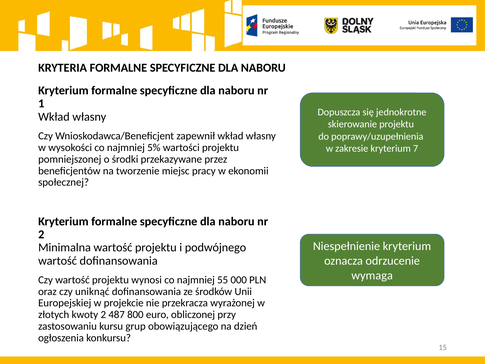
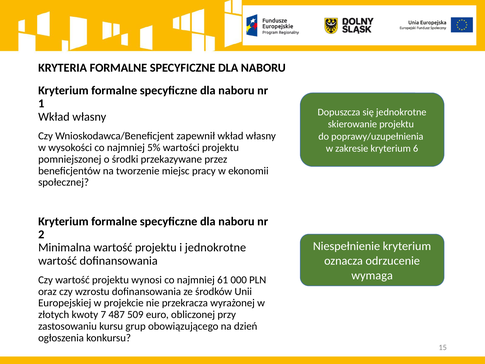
7: 7 -> 6
i podwójnego: podwójnego -> jednokrotne
55: 55 -> 61
uniknąć: uniknąć -> wzrostu
kwoty 2: 2 -> 7
800: 800 -> 509
